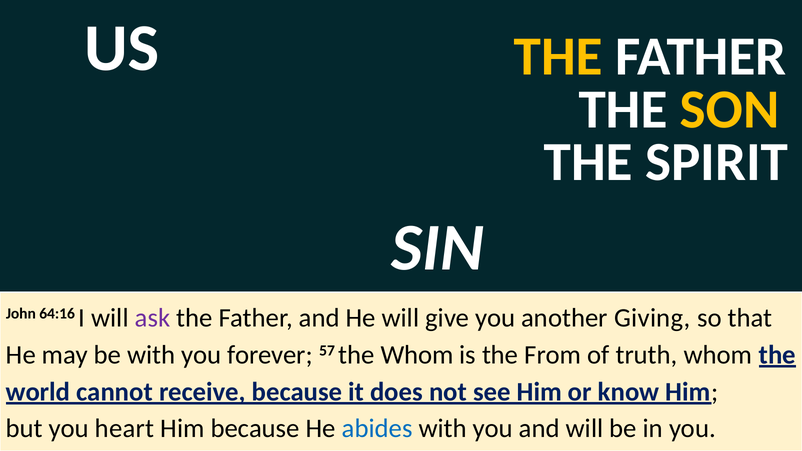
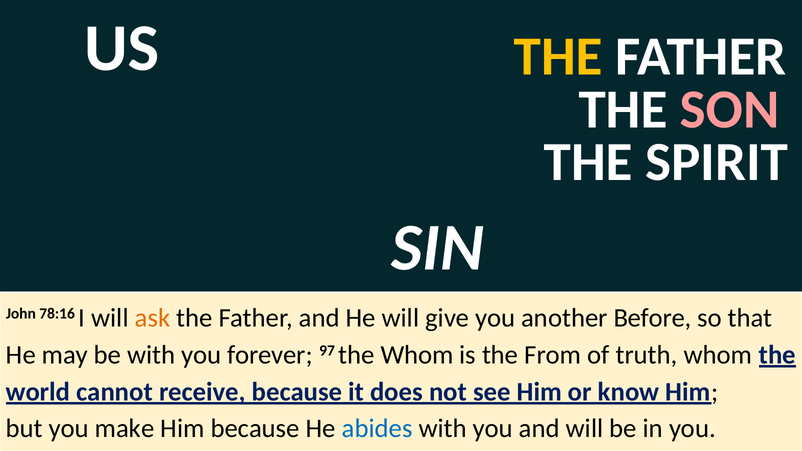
SON colour: yellow -> pink
64:16: 64:16 -> 78:16
ask colour: purple -> orange
Giving: Giving -> Before
57: 57 -> 97
heart: heart -> make
